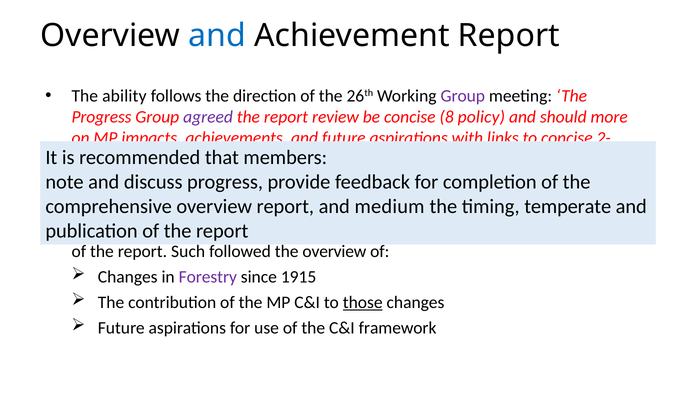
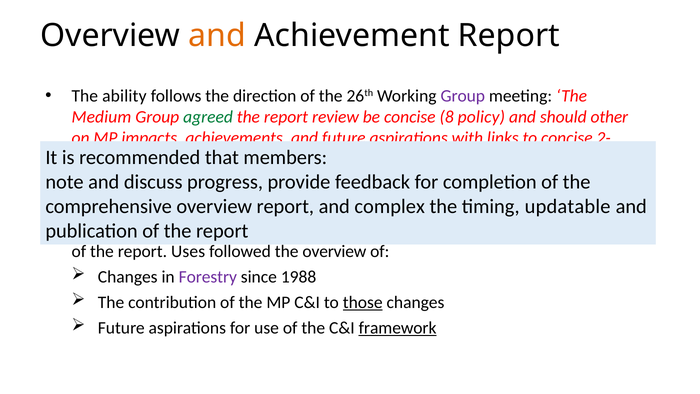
and at (217, 35) colour: blue -> orange
Progress at (102, 117): Progress -> Medium
agreed colour: purple -> green
more: more -> other
medium: medium -> complex
timing temperate: temperate -> updatable
Such: Such -> Uses
1915: 1915 -> 1988
framework underline: none -> present
